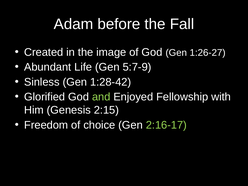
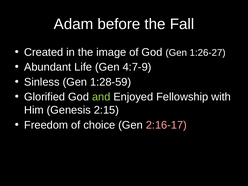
5:7-9: 5:7-9 -> 4:7-9
1:28-42: 1:28-42 -> 1:28-59
2:16-17 colour: light green -> pink
